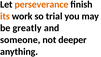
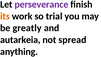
perseverance colour: orange -> purple
someone: someone -> autarkeia
deeper: deeper -> spread
